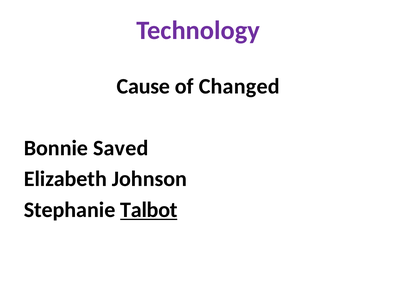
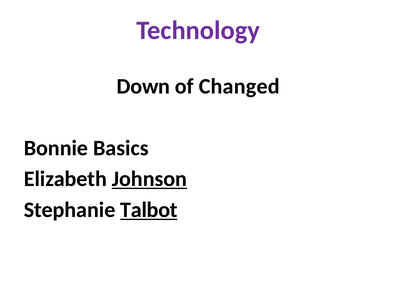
Cause: Cause -> Down
Saved: Saved -> Basics
Johnson underline: none -> present
